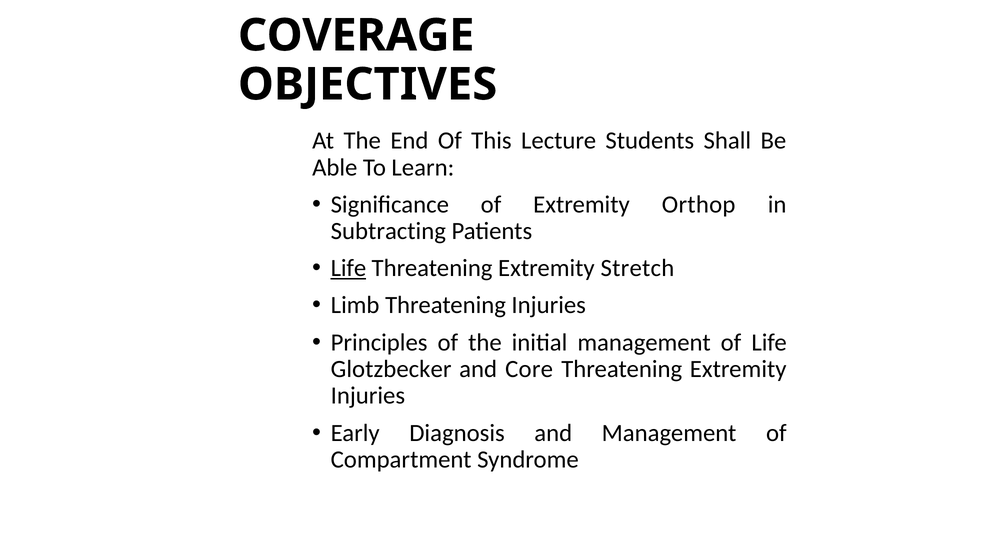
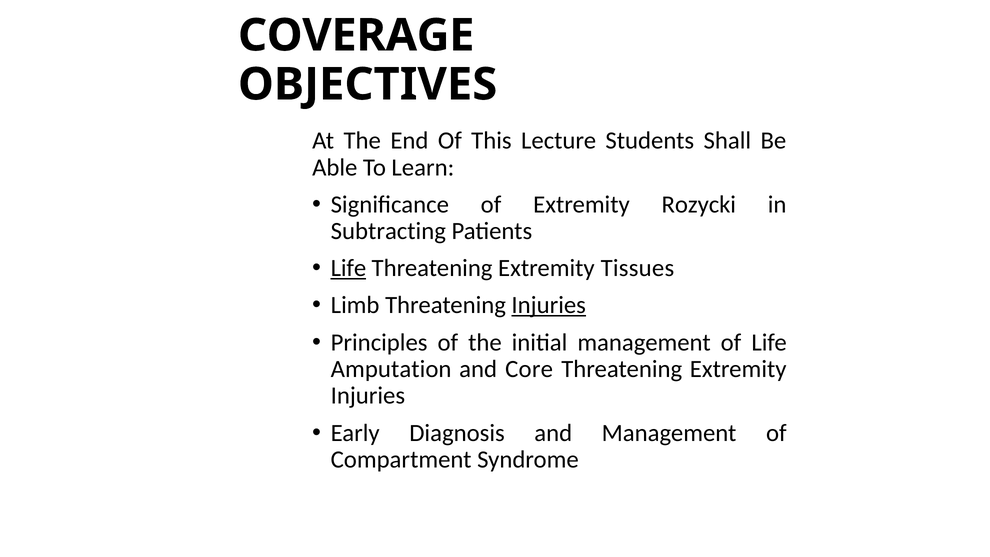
Orthop: Orthop -> Rozycki
Stretch: Stretch -> Tissues
Injuries at (549, 305) underline: none -> present
Glotzbecker: Glotzbecker -> Amputation
